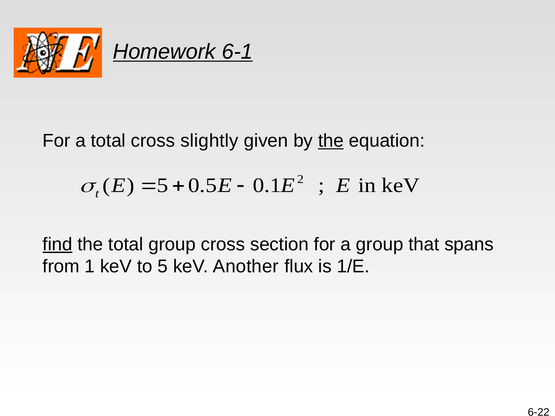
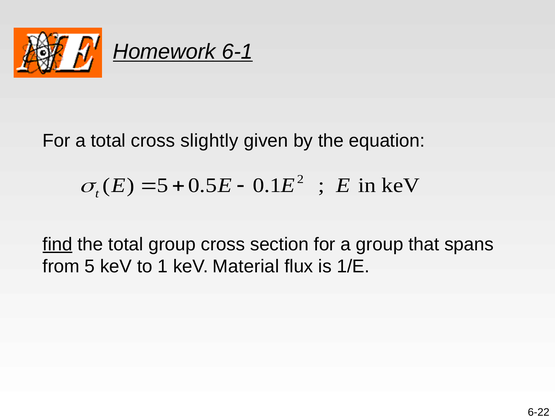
the at (331, 141) underline: present -> none
from 1: 1 -> 5
to 5: 5 -> 1
Another: Another -> Material
